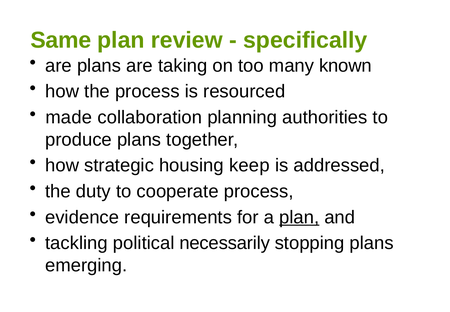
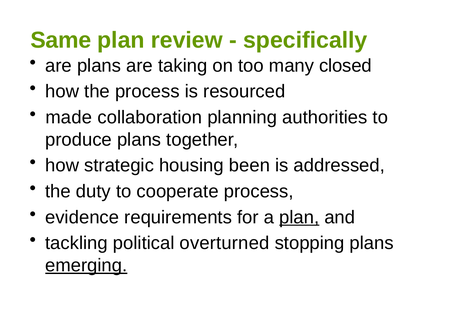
known: known -> closed
keep: keep -> been
necessarily: necessarily -> overturned
emerging underline: none -> present
